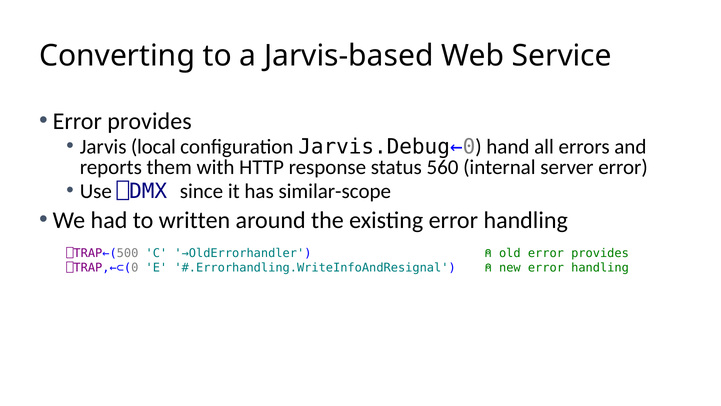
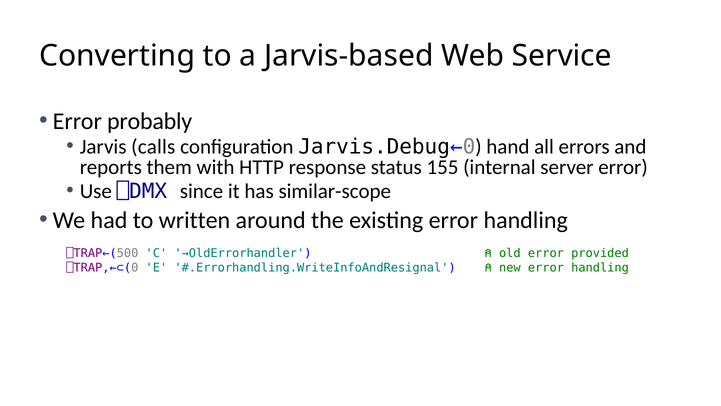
provides at (149, 121): provides -> probably
local: local -> calls
560: 560 -> 155
old error provides: provides -> provided
